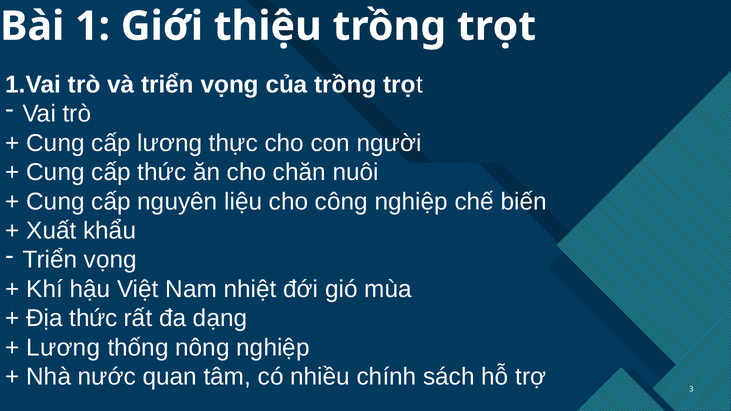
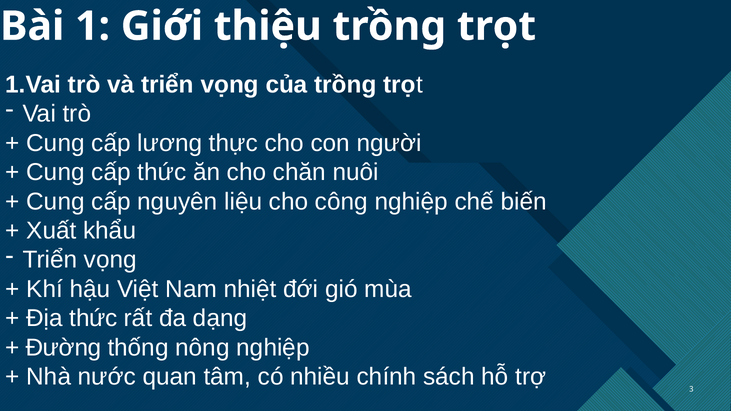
Lương at (63, 348): Lương -> Đường
